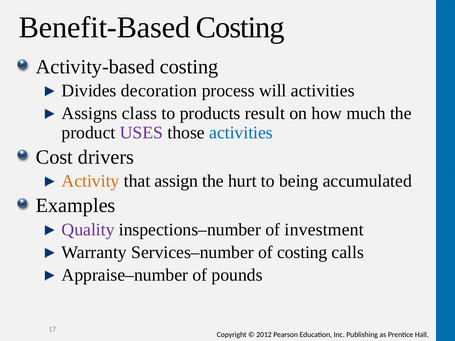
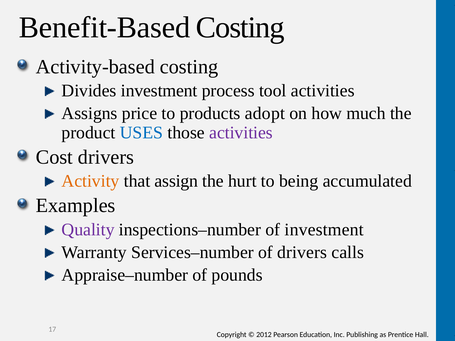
Divides decoration: decoration -> investment
will: will -> tool
class: class -> price
result: result -> adopt
USES colour: purple -> blue
activities at (241, 133) colour: blue -> purple
of costing: costing -> drivers
